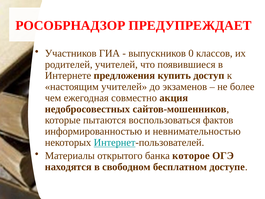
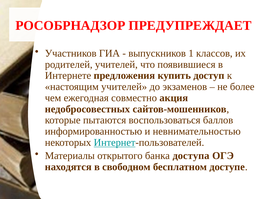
0: 0 -> 1
фактов: фактов -> баллов
которое: которое -> доступа
